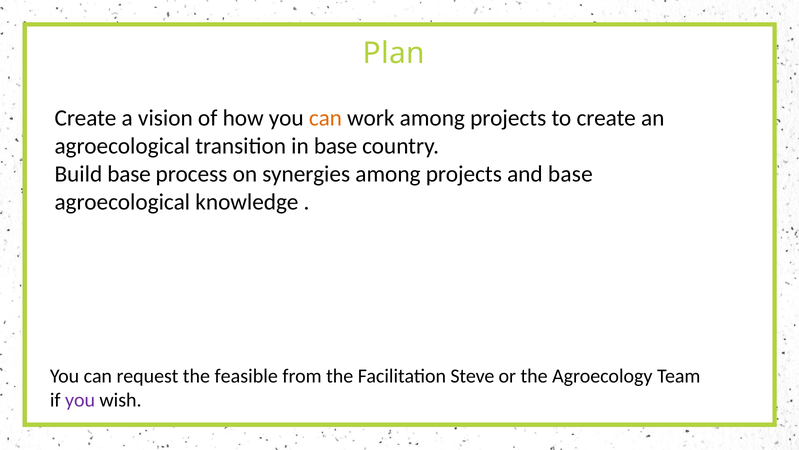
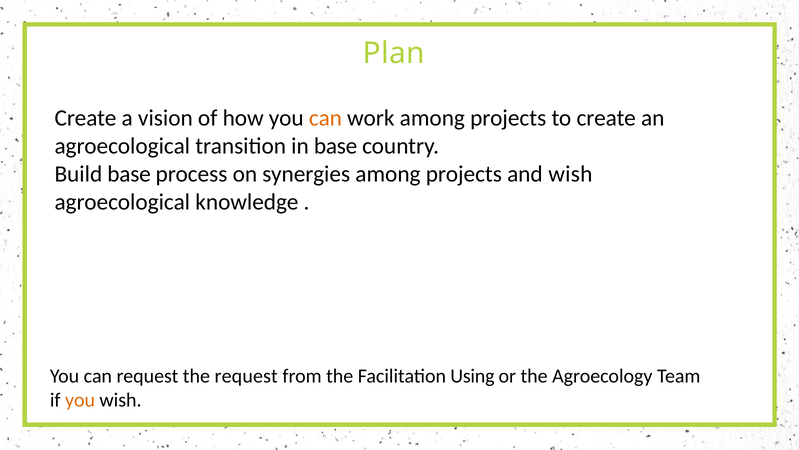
and base: base -> wish
the feasible: feasible -> request
Steve: Steve -> Using
you at (80, 400) colour: purple -> orange
